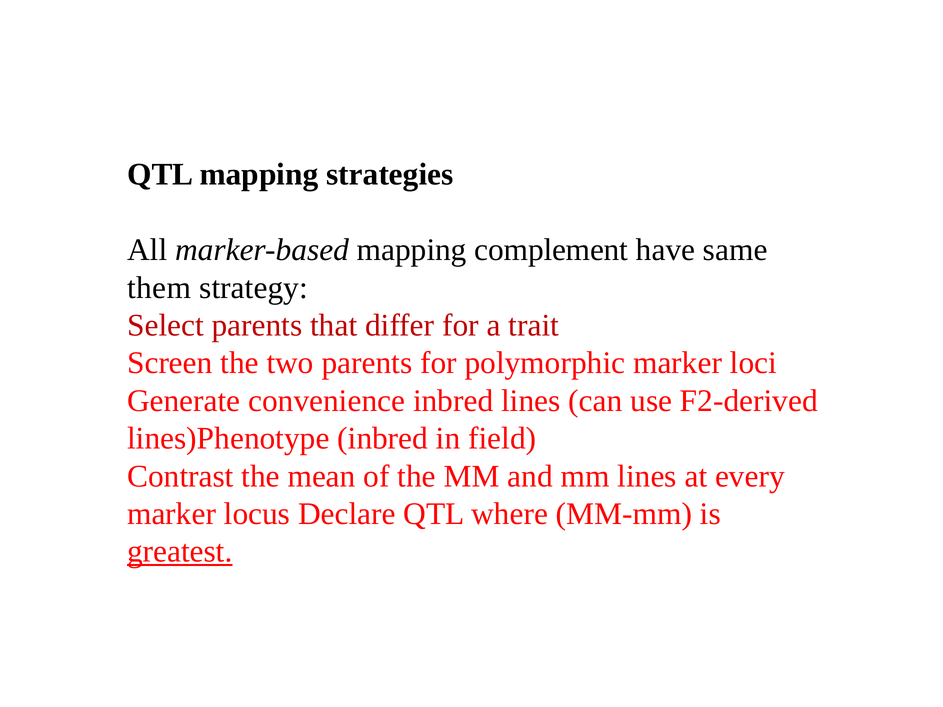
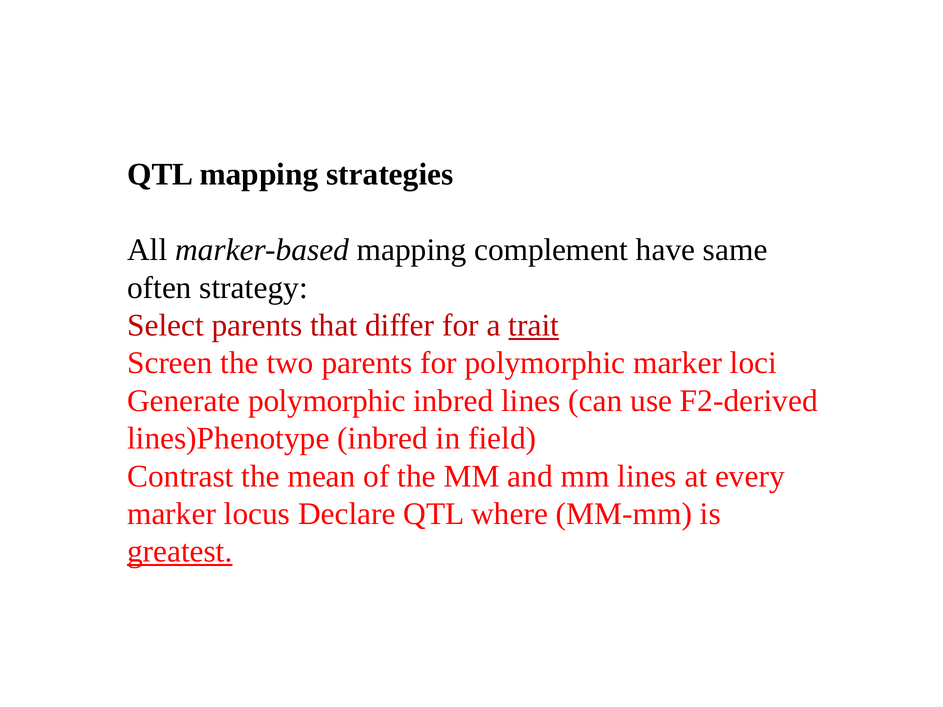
them: them -> often
trait underline: none -> present
Generate convenience: convenience -> polymorphic
